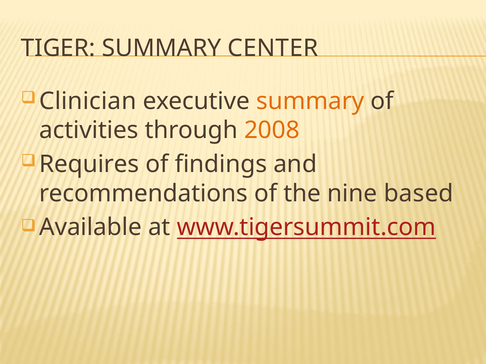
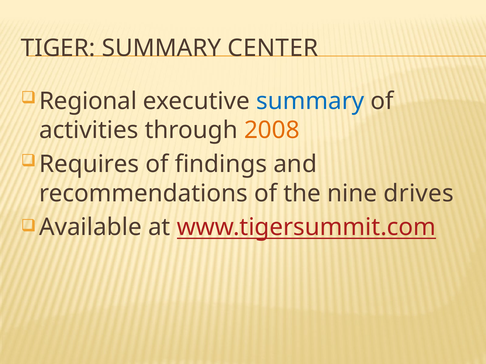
Clinician: Clinician -> Regional
summary at (310, 101) colour: orange -> blue
based: based -> drives
